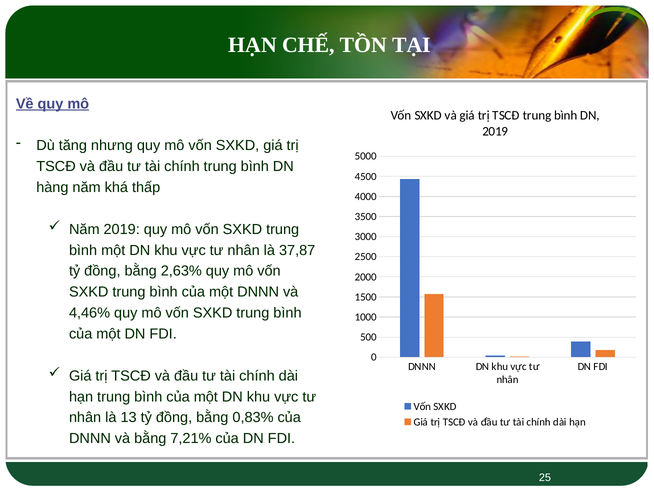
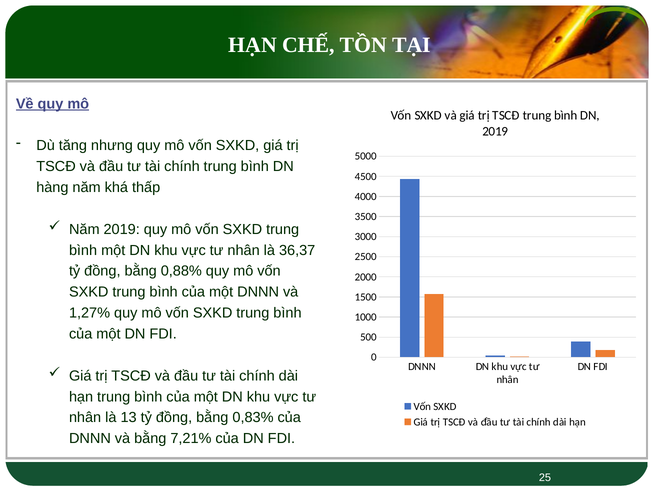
37,87: 37,87 -> 36,37
2,63%: 2,63% -> 0,88%
4,46%: 4,46% -> 1,27%
